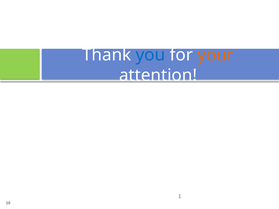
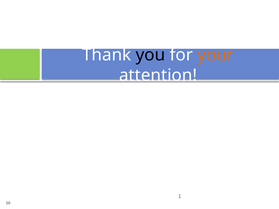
you colour: blue -> black
